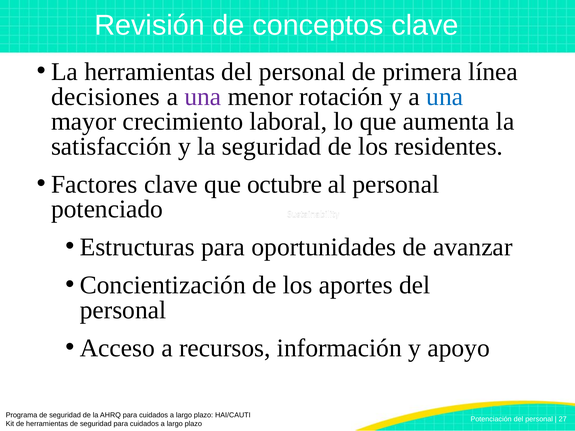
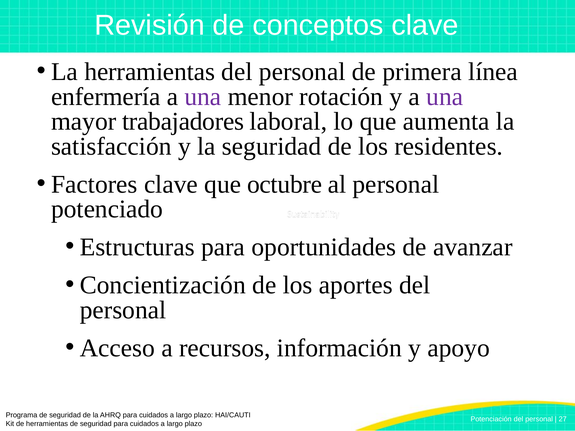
decisiones: decisiones -> enfermería
una at (445, 97) colour: blue -> purple
crecimiento: crecimiento -> trabajadores
